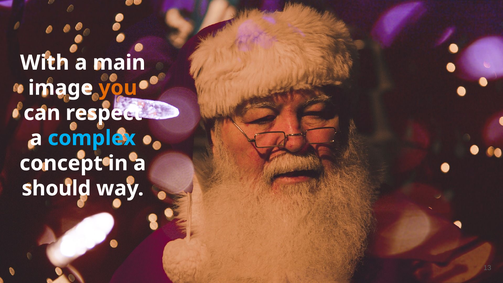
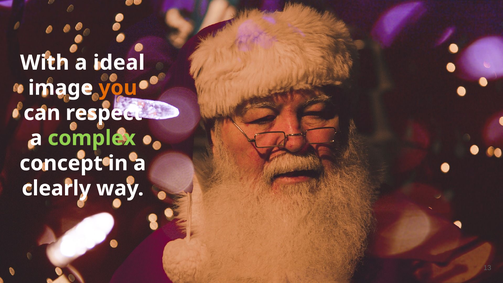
main: main -> ideal
complex colour: light blue -> light green
should: should -> clearly
